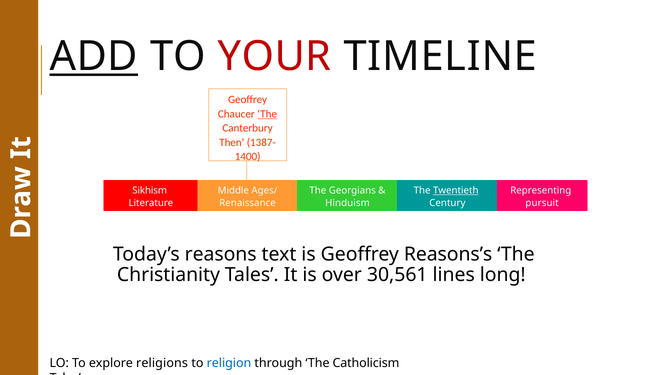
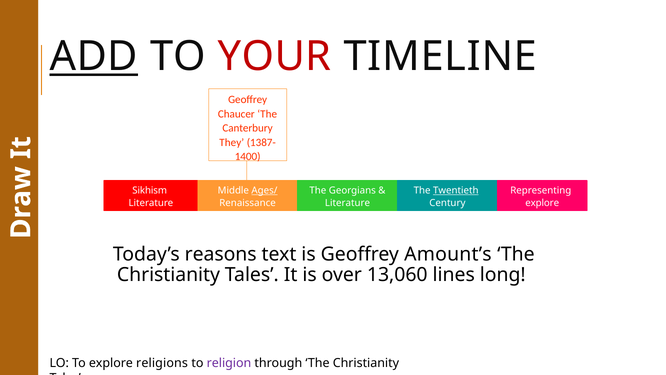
The at (267, 114) underline: present -> none
Then: Then -> They
Ages/ underline: none -> present
Hinduism at (347, 203): Hinduism -> Literature
pursuit at (542, 203): pursuit -> explore
Reasons’s: Reasons’s -> Amount’s
30,561: 30,561 -> 13,060
religion colour: blue -> purple
through The Catholicism: Catholicism -> Christianity
